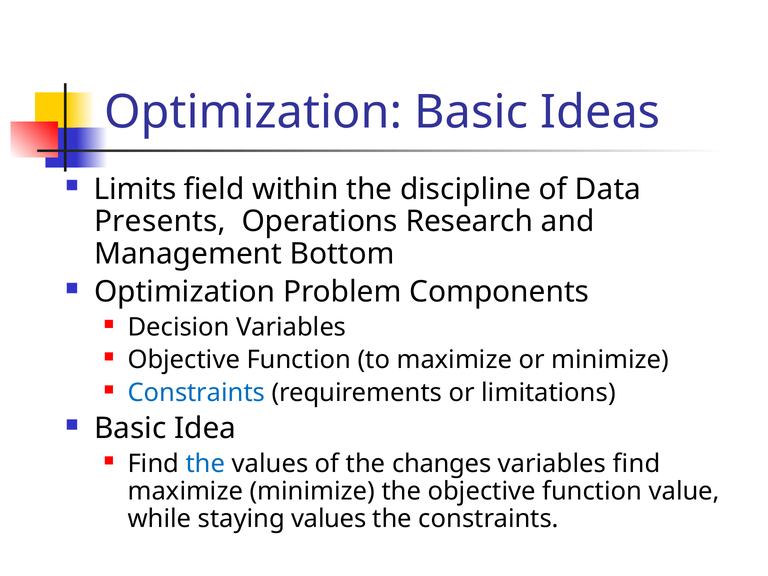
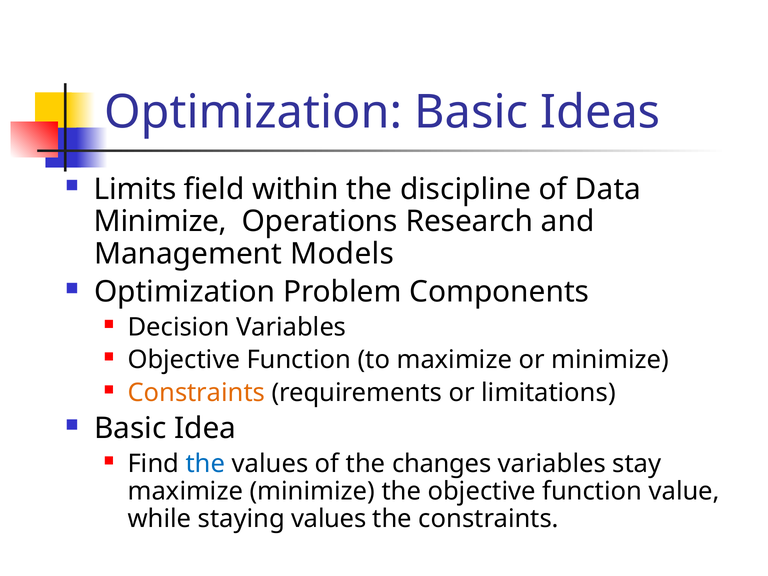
Presents at (160, 222): Presents -> Minimize
Bottom: Bottom -> Models
Constraints at (196, 393) colour: blue -> orange
variables find: find -> stay
